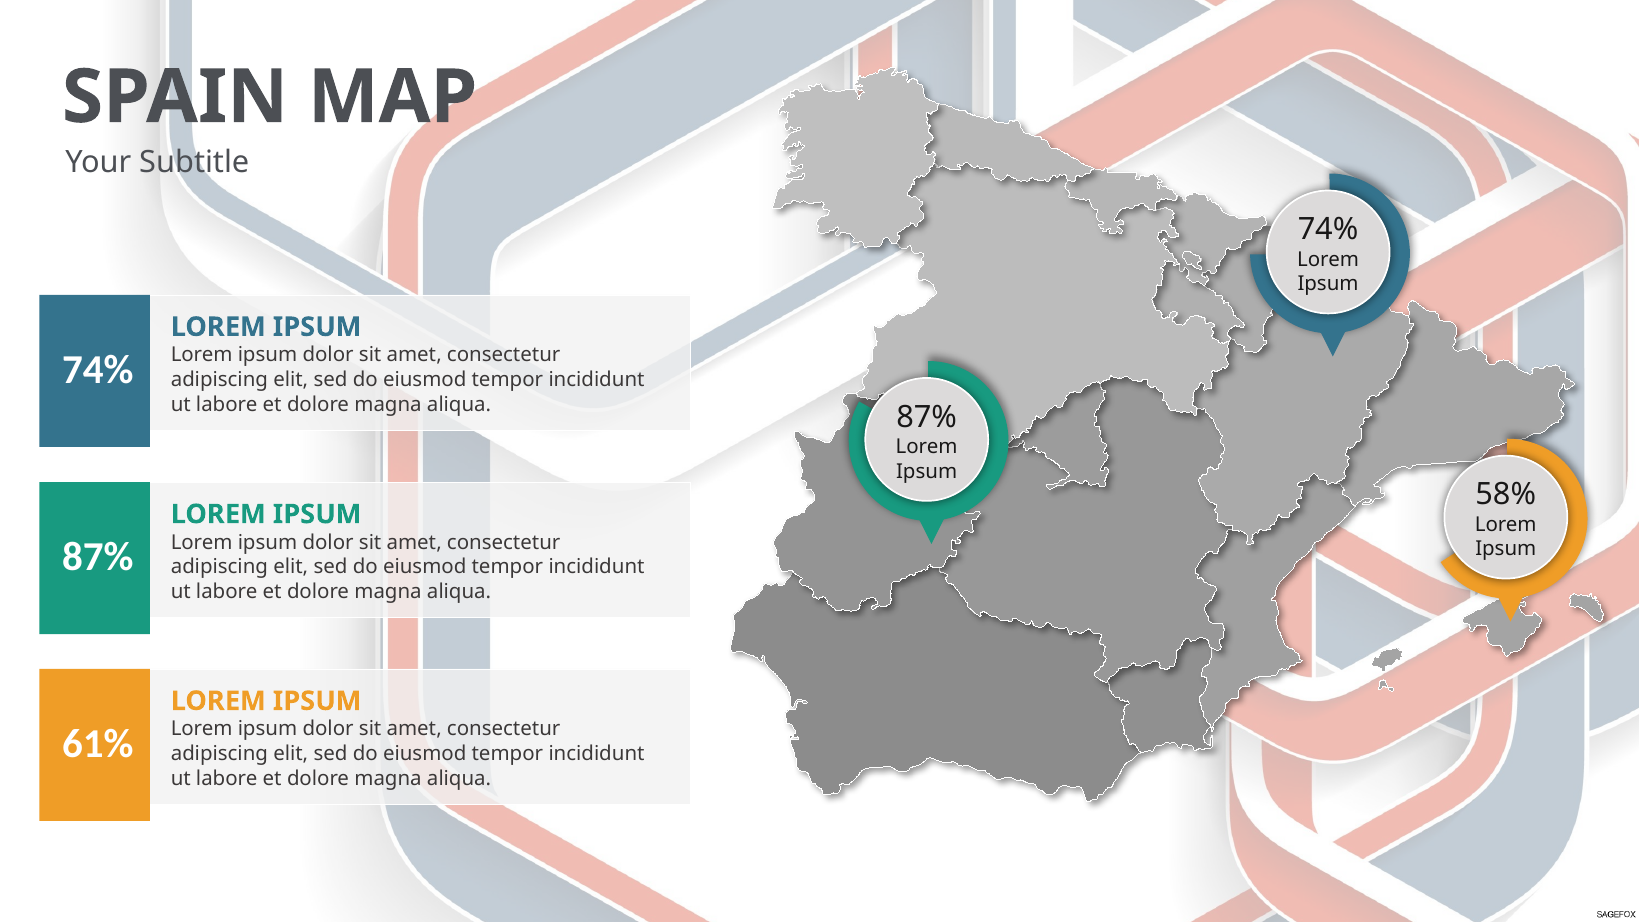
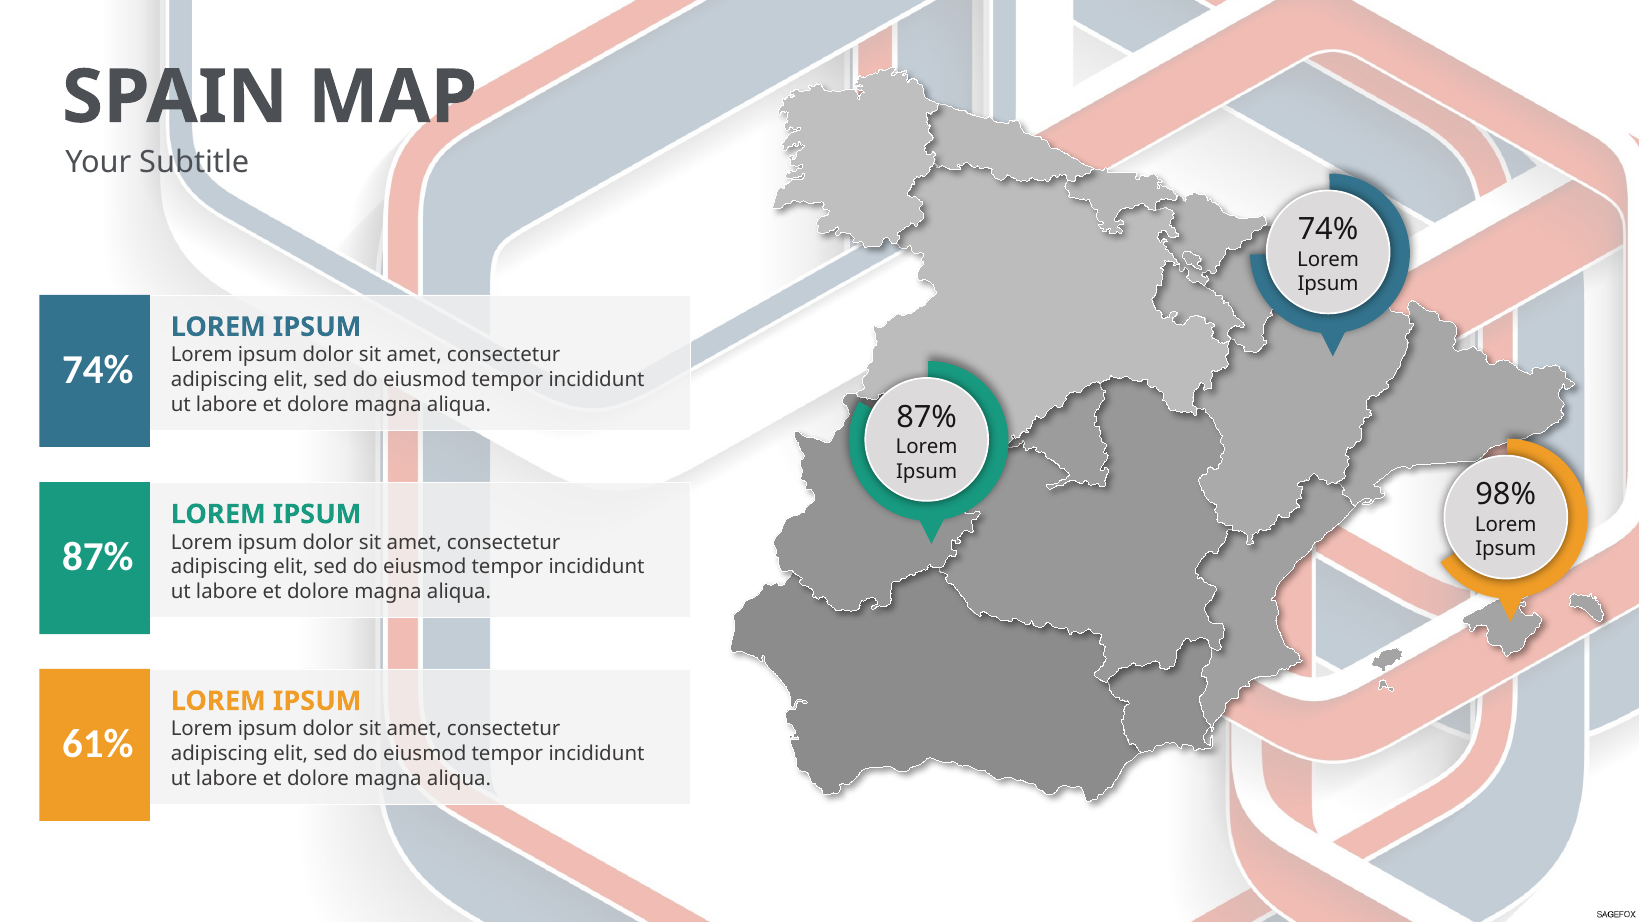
58%: 58% -> 98%
